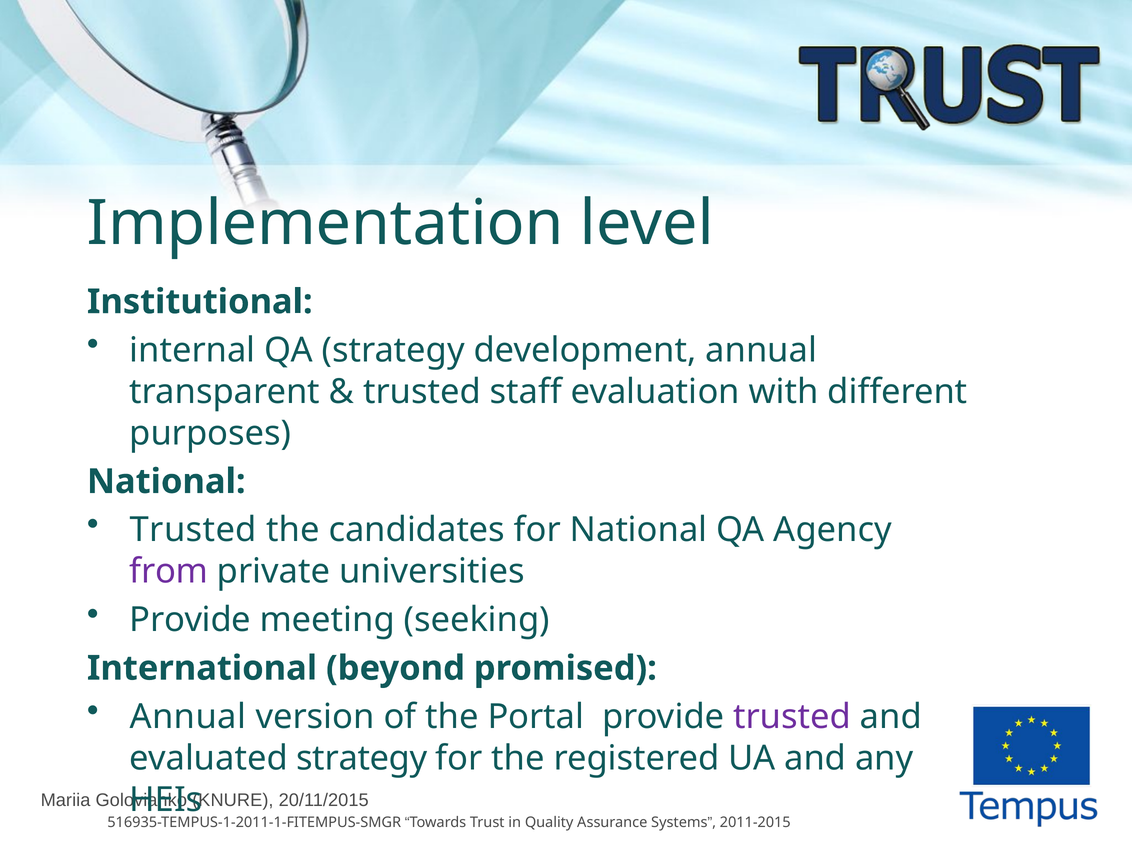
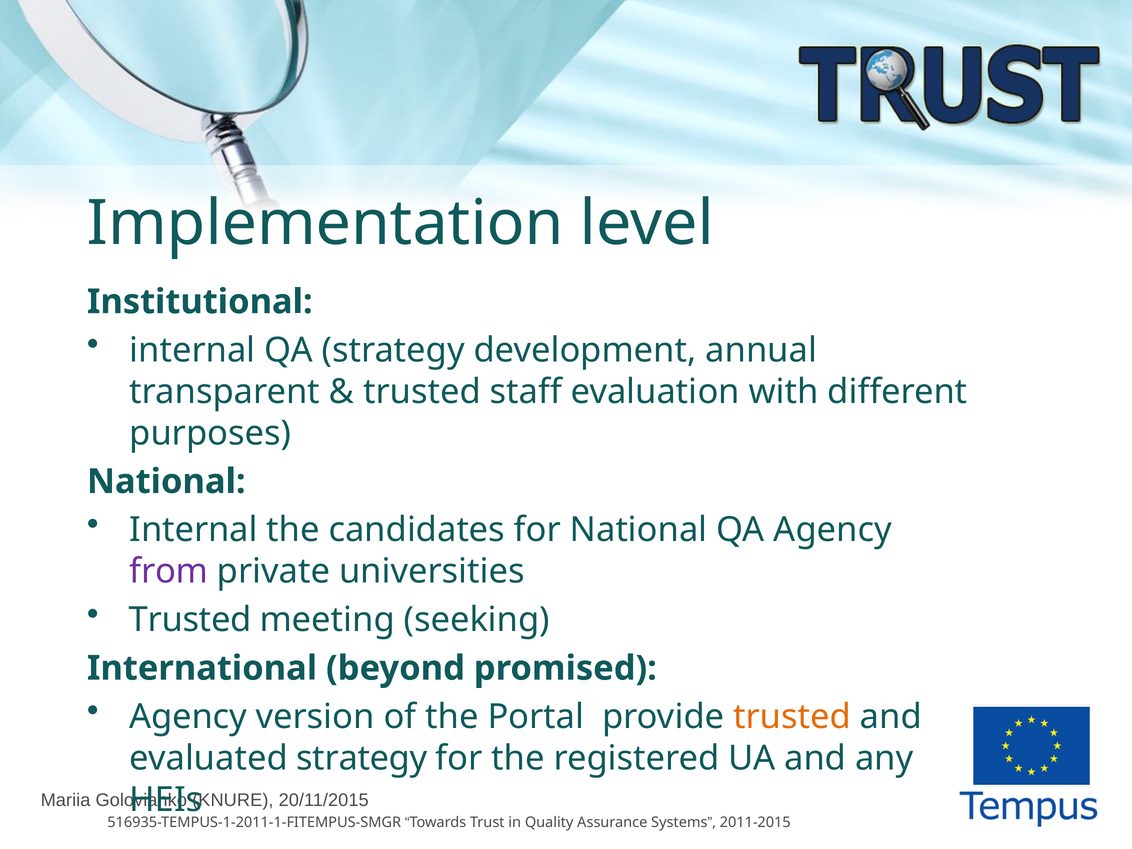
Trusted at (193, 530): Trusted -> Internal
Provide at (190, 620): Provide -> Trusted
Annual at (188, 717): Annual -> Agency
trusted at (792, 717) colour: purple -> orange
